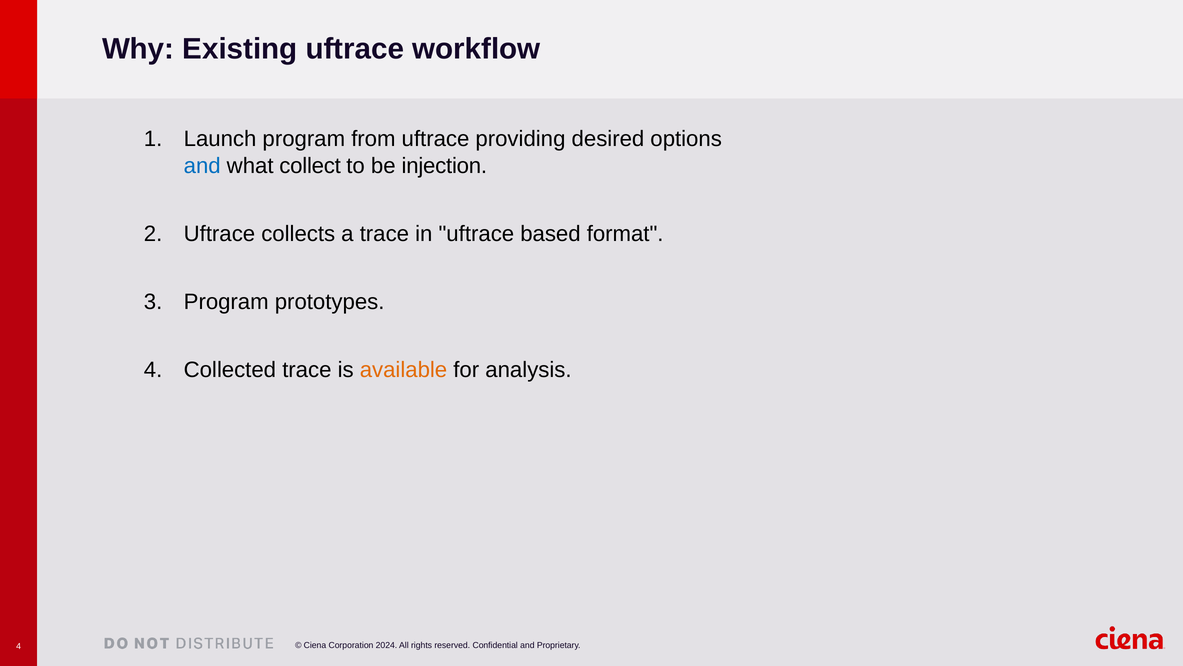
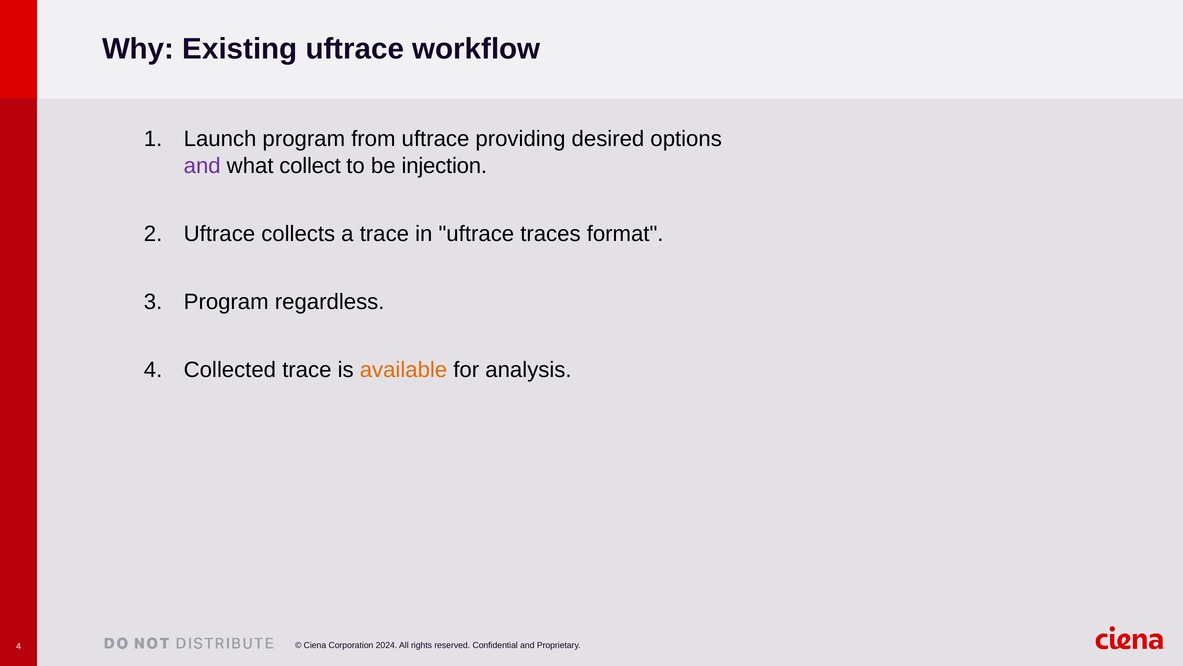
and at (202, 166) colour: blue -> purple
based: based -> traces
prototypes: prototypes -> regardless
